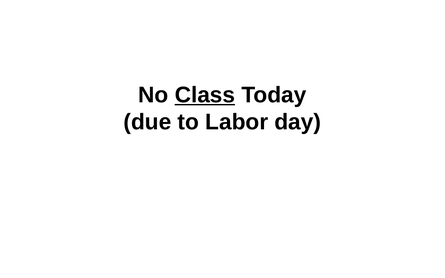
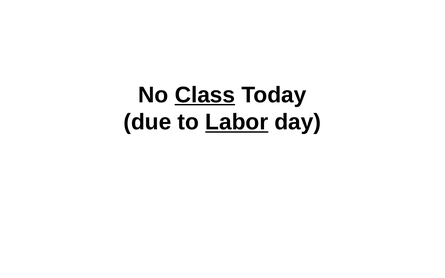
Labor underline: none -> present
